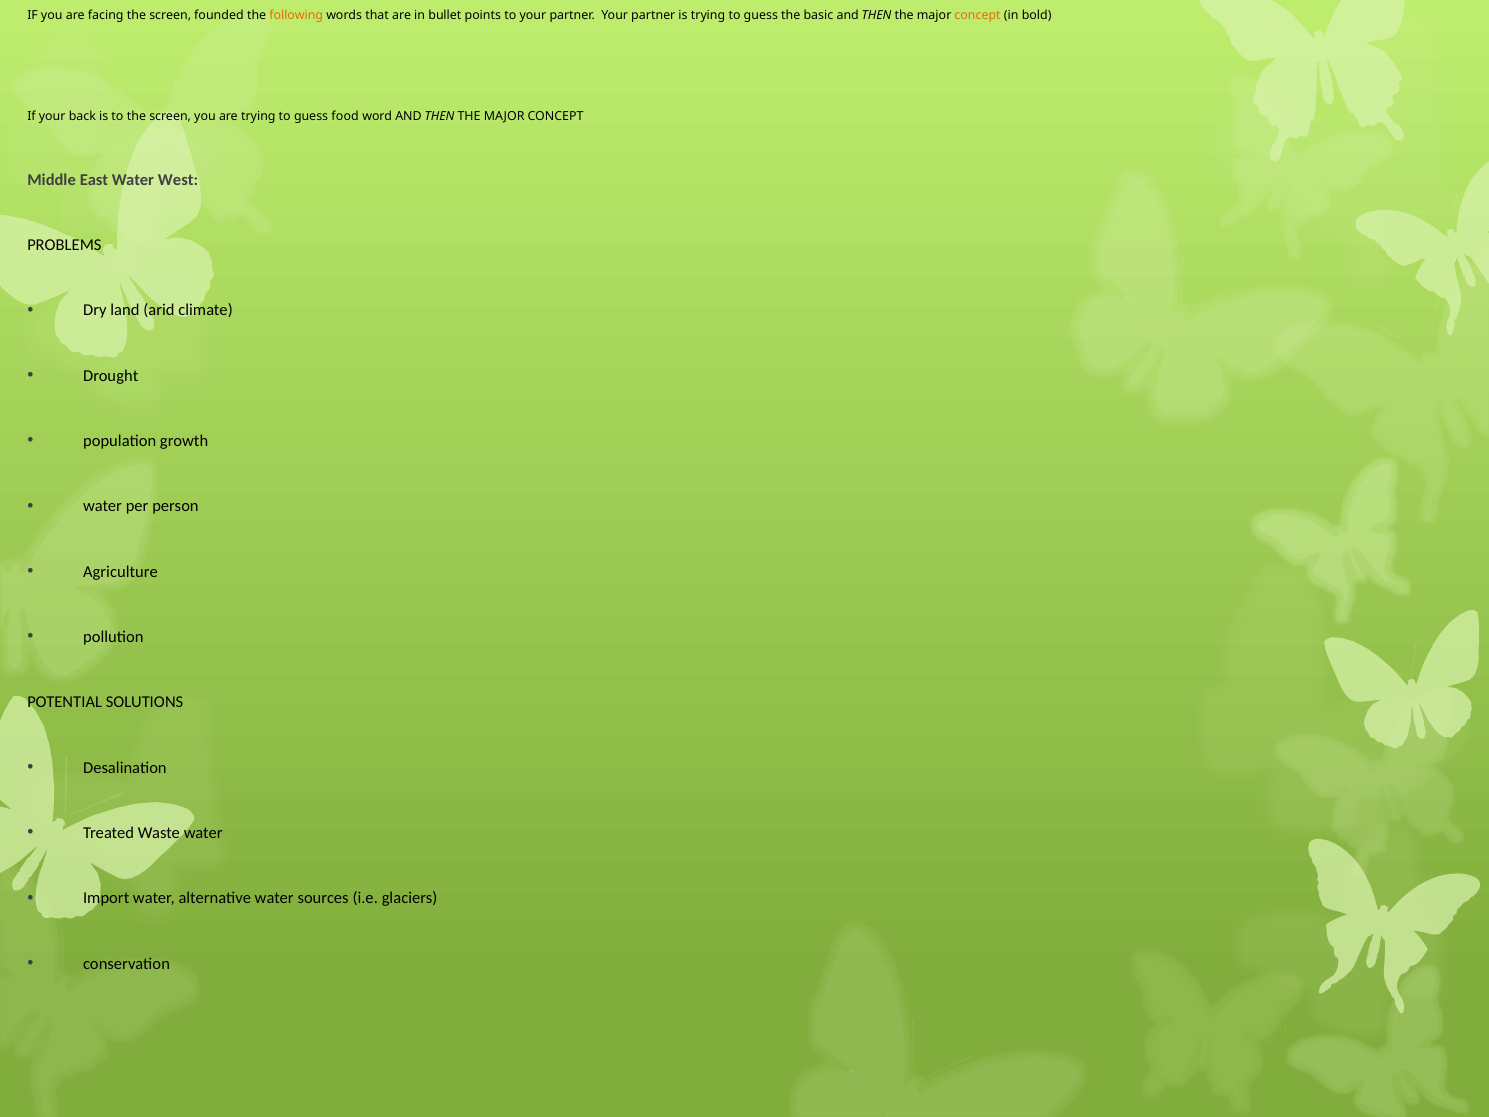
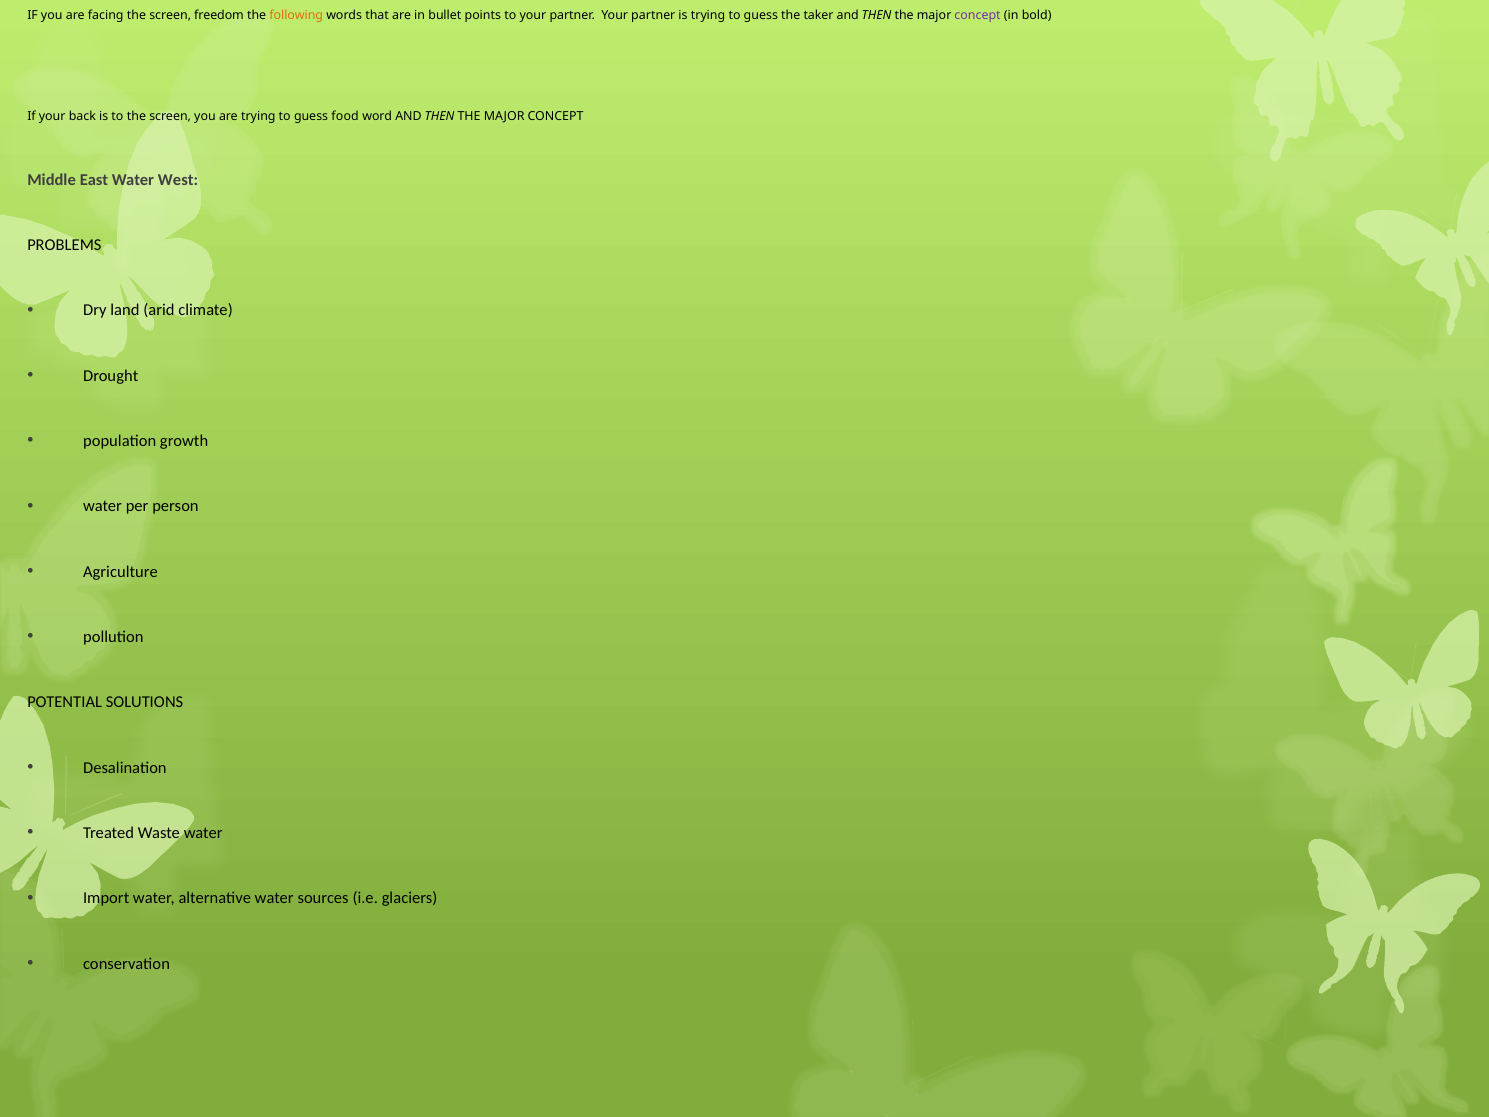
founded: founded -> freedom
basic: basic -> taker
concept at (978, 16) colour: orange -> purple
